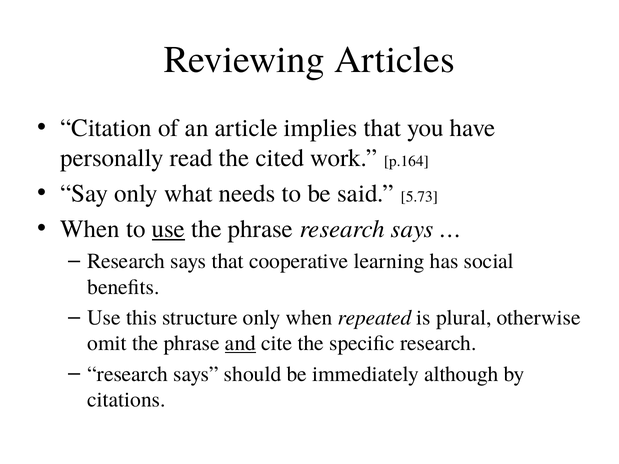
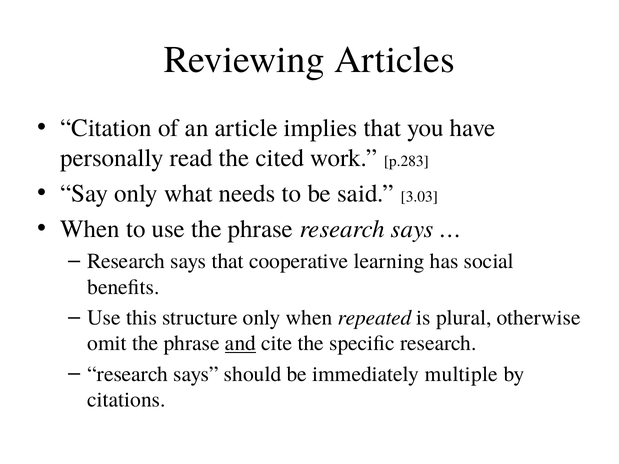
p.164: p.164 -> p.283
5.73: 5.73 -> 3.03
use at (168, 229) underline: present -> none
although: although -> multiple
